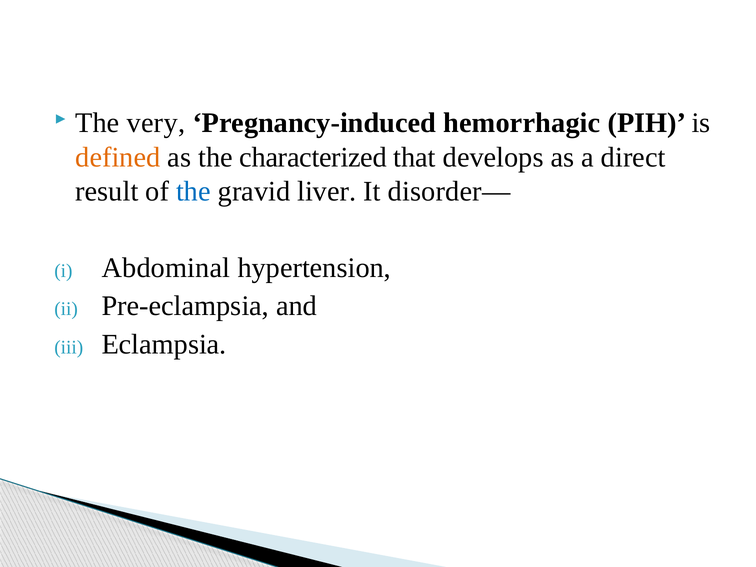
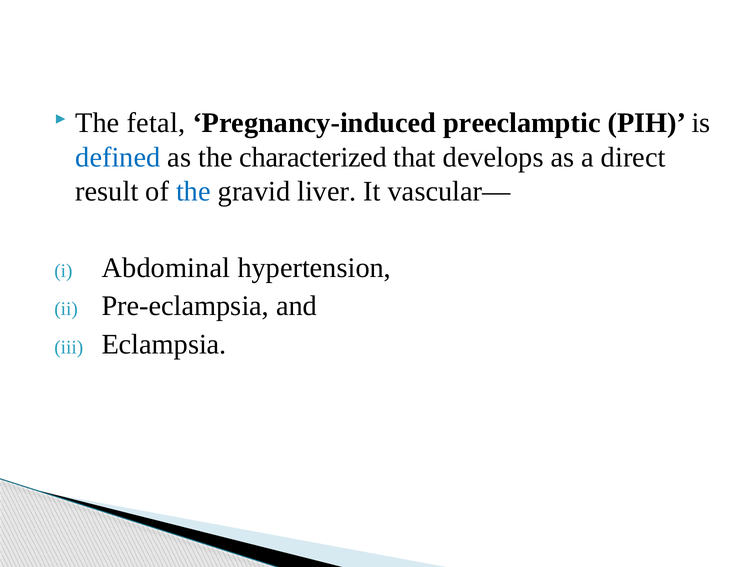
very: very -> fetal
hemorrhagic: hemorrhagic -> preeclamptic
defined colour: orange -> blue
disorder—: disorder— -> vascular—
